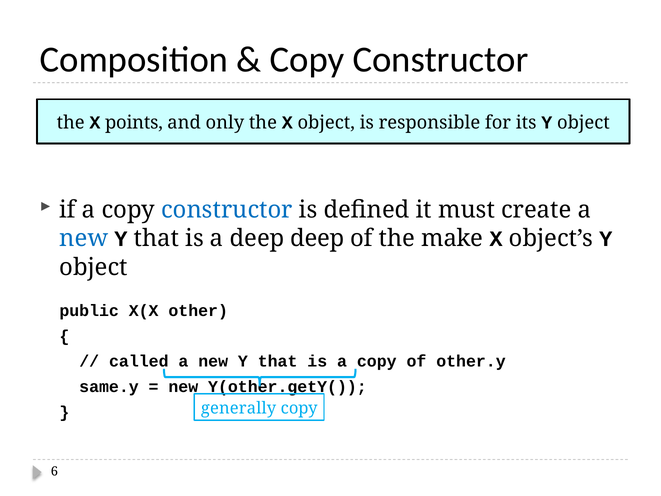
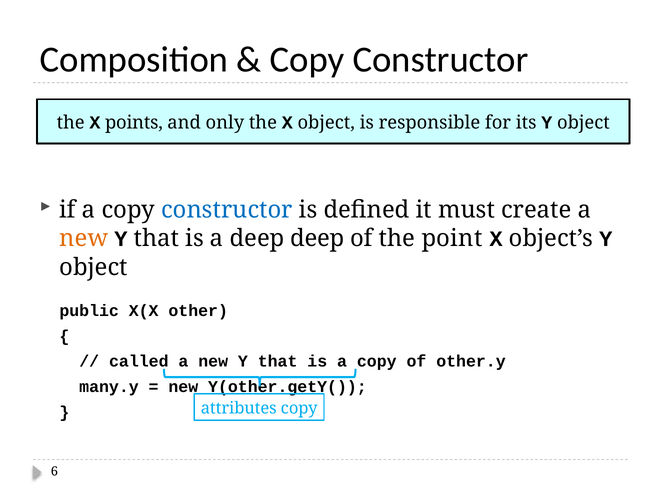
new at (84, 238) colour: blue -> orange
make: make -> point
same.y: same.y -> many.y
generally: generally -> attributes
